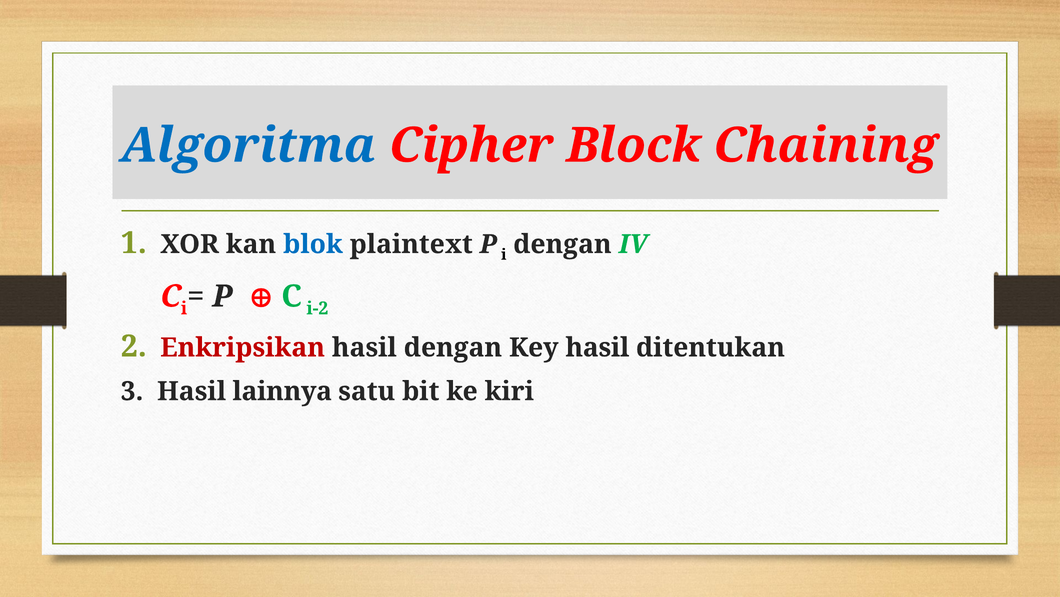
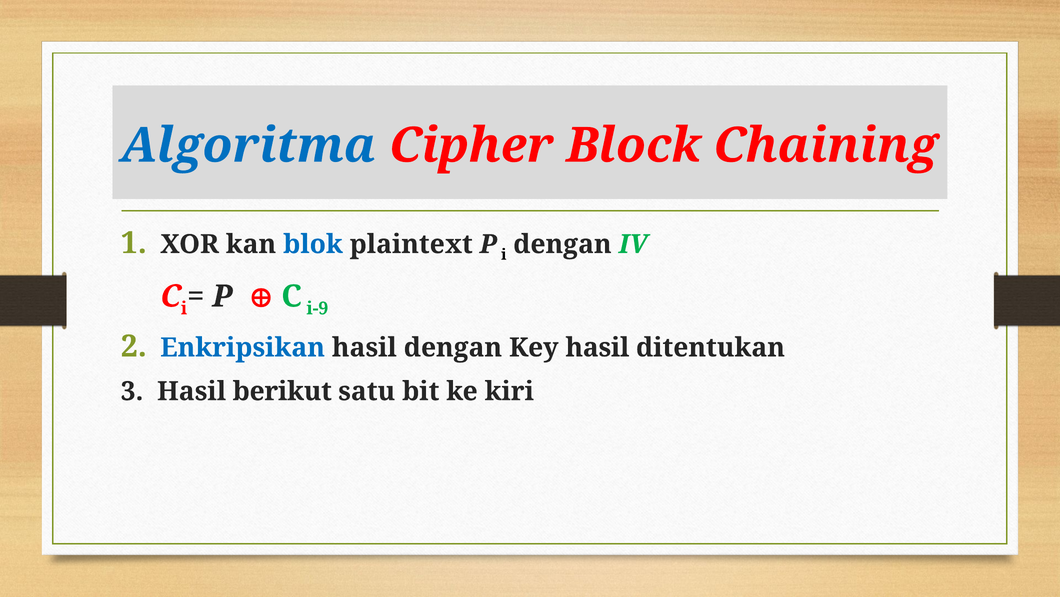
i-2: i-2 -> i-9
Enkripsikan colour: red -> blue
lainnya: lainnya -> berikut
